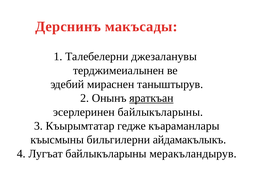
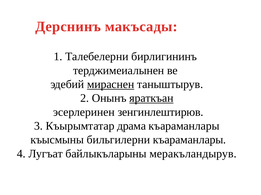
джезаланувы: джезаланувы -> бирлигининъ
мираснен underline: none -> present
эсерлеринен байлыкъларыны: байлыкъларыны -> зенгинлештирюв
гедже: гедже -> драма
бильгилерни айдамакълыкъ: айдамакълыкъ -> къараманлары
